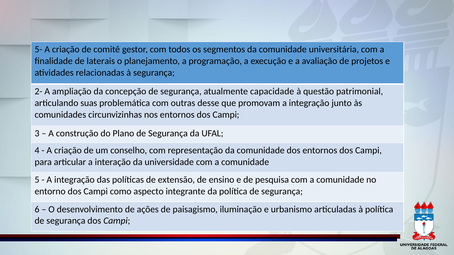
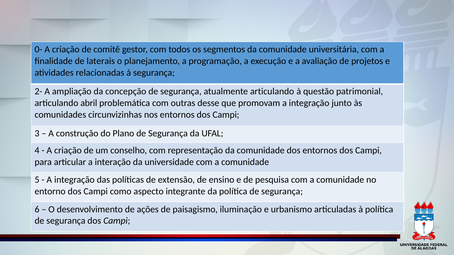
5-: 5- -> 0-
atualmente capacidade: capacidade -> articulando
suas: suas -> abril
